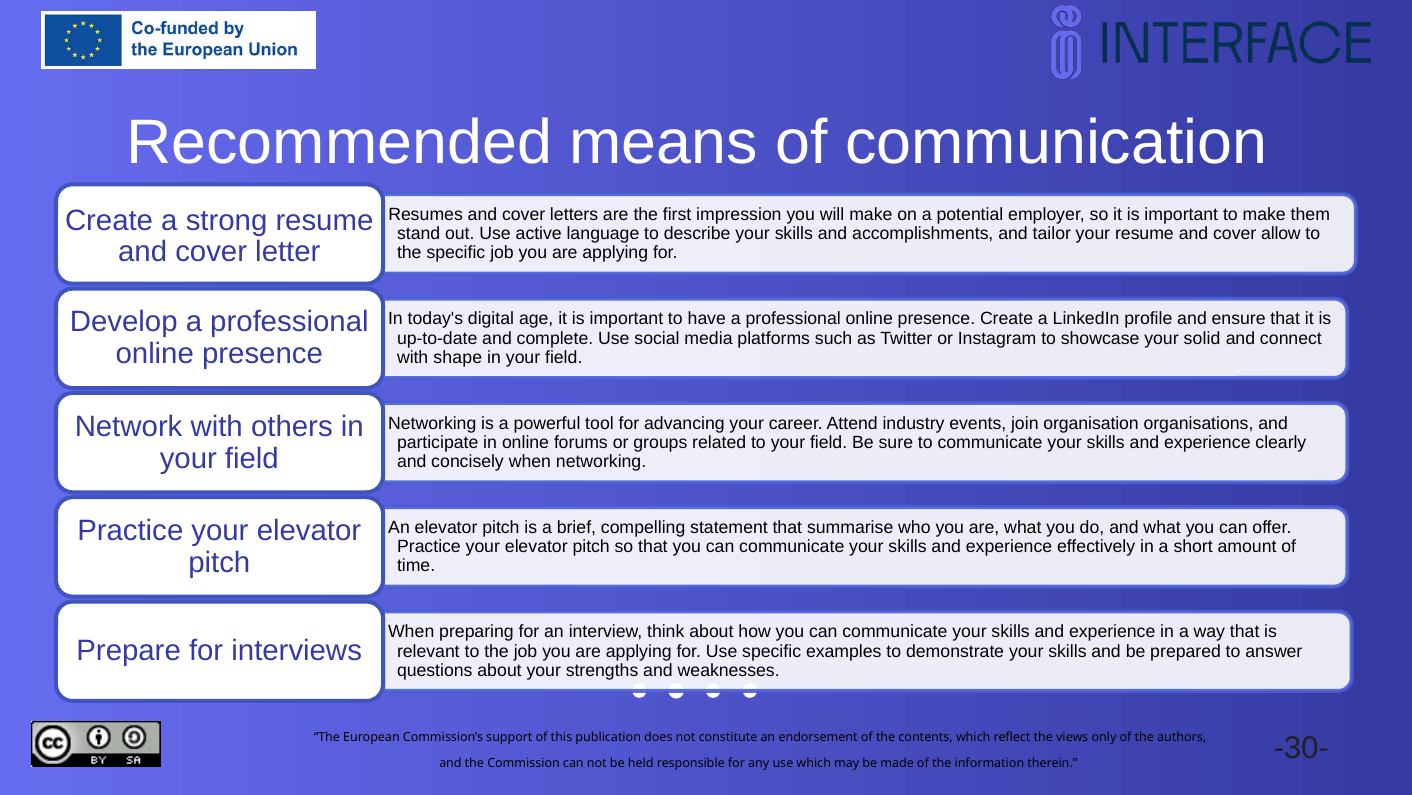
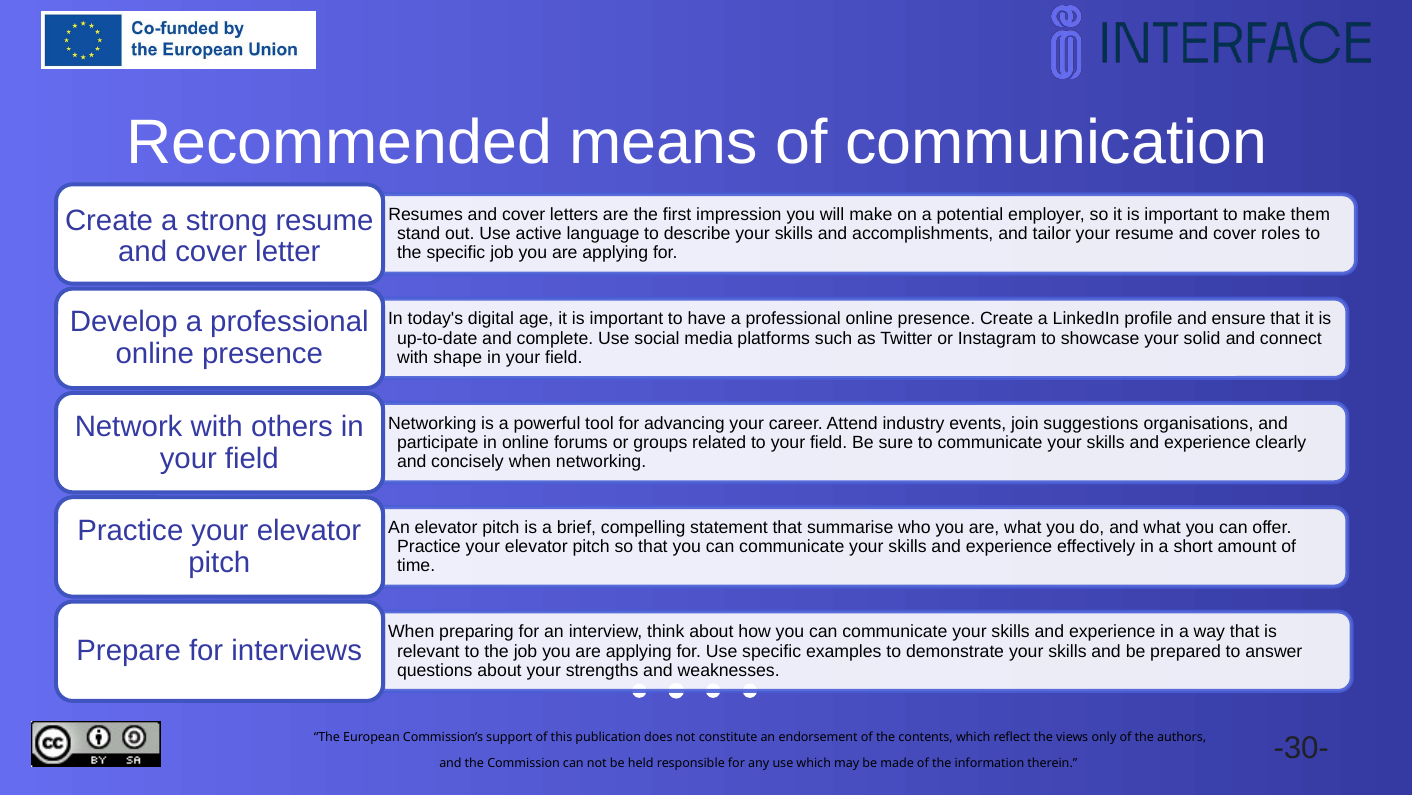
allow: allow -> roles
organisation: organisation -> suggestions
